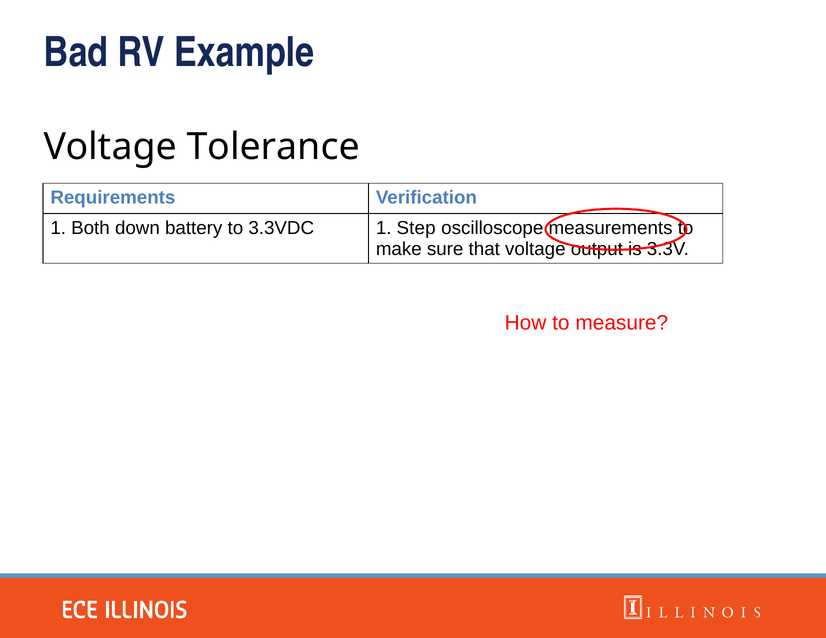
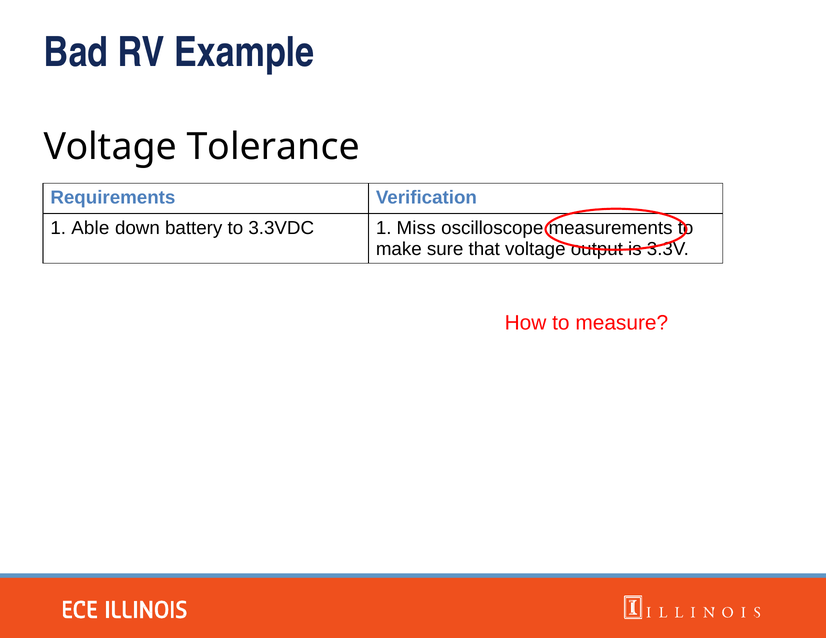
Both: Both -> Able
Step: Step -> Miss
